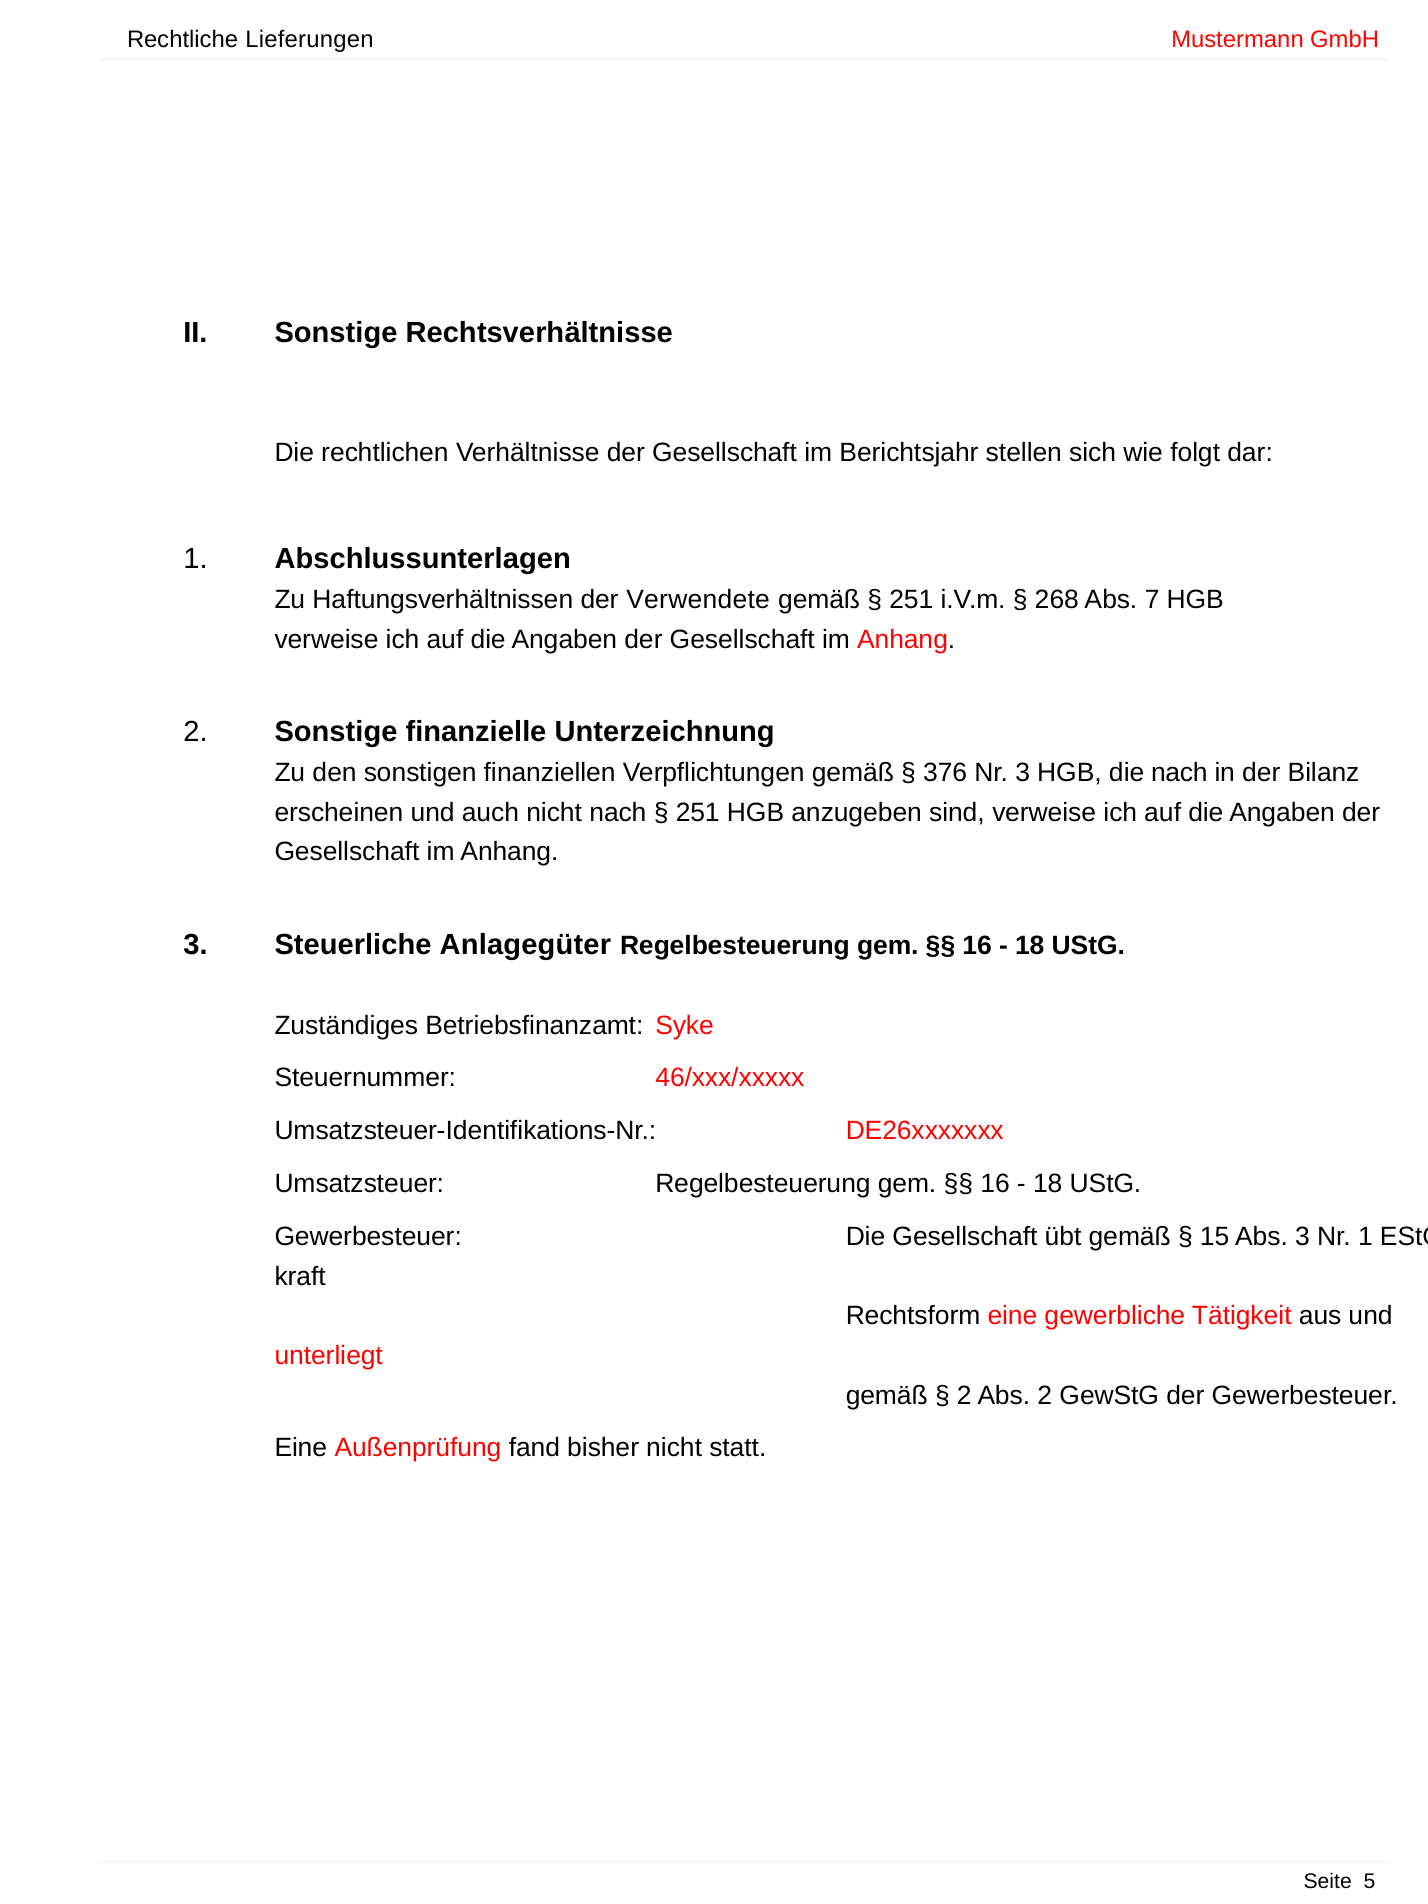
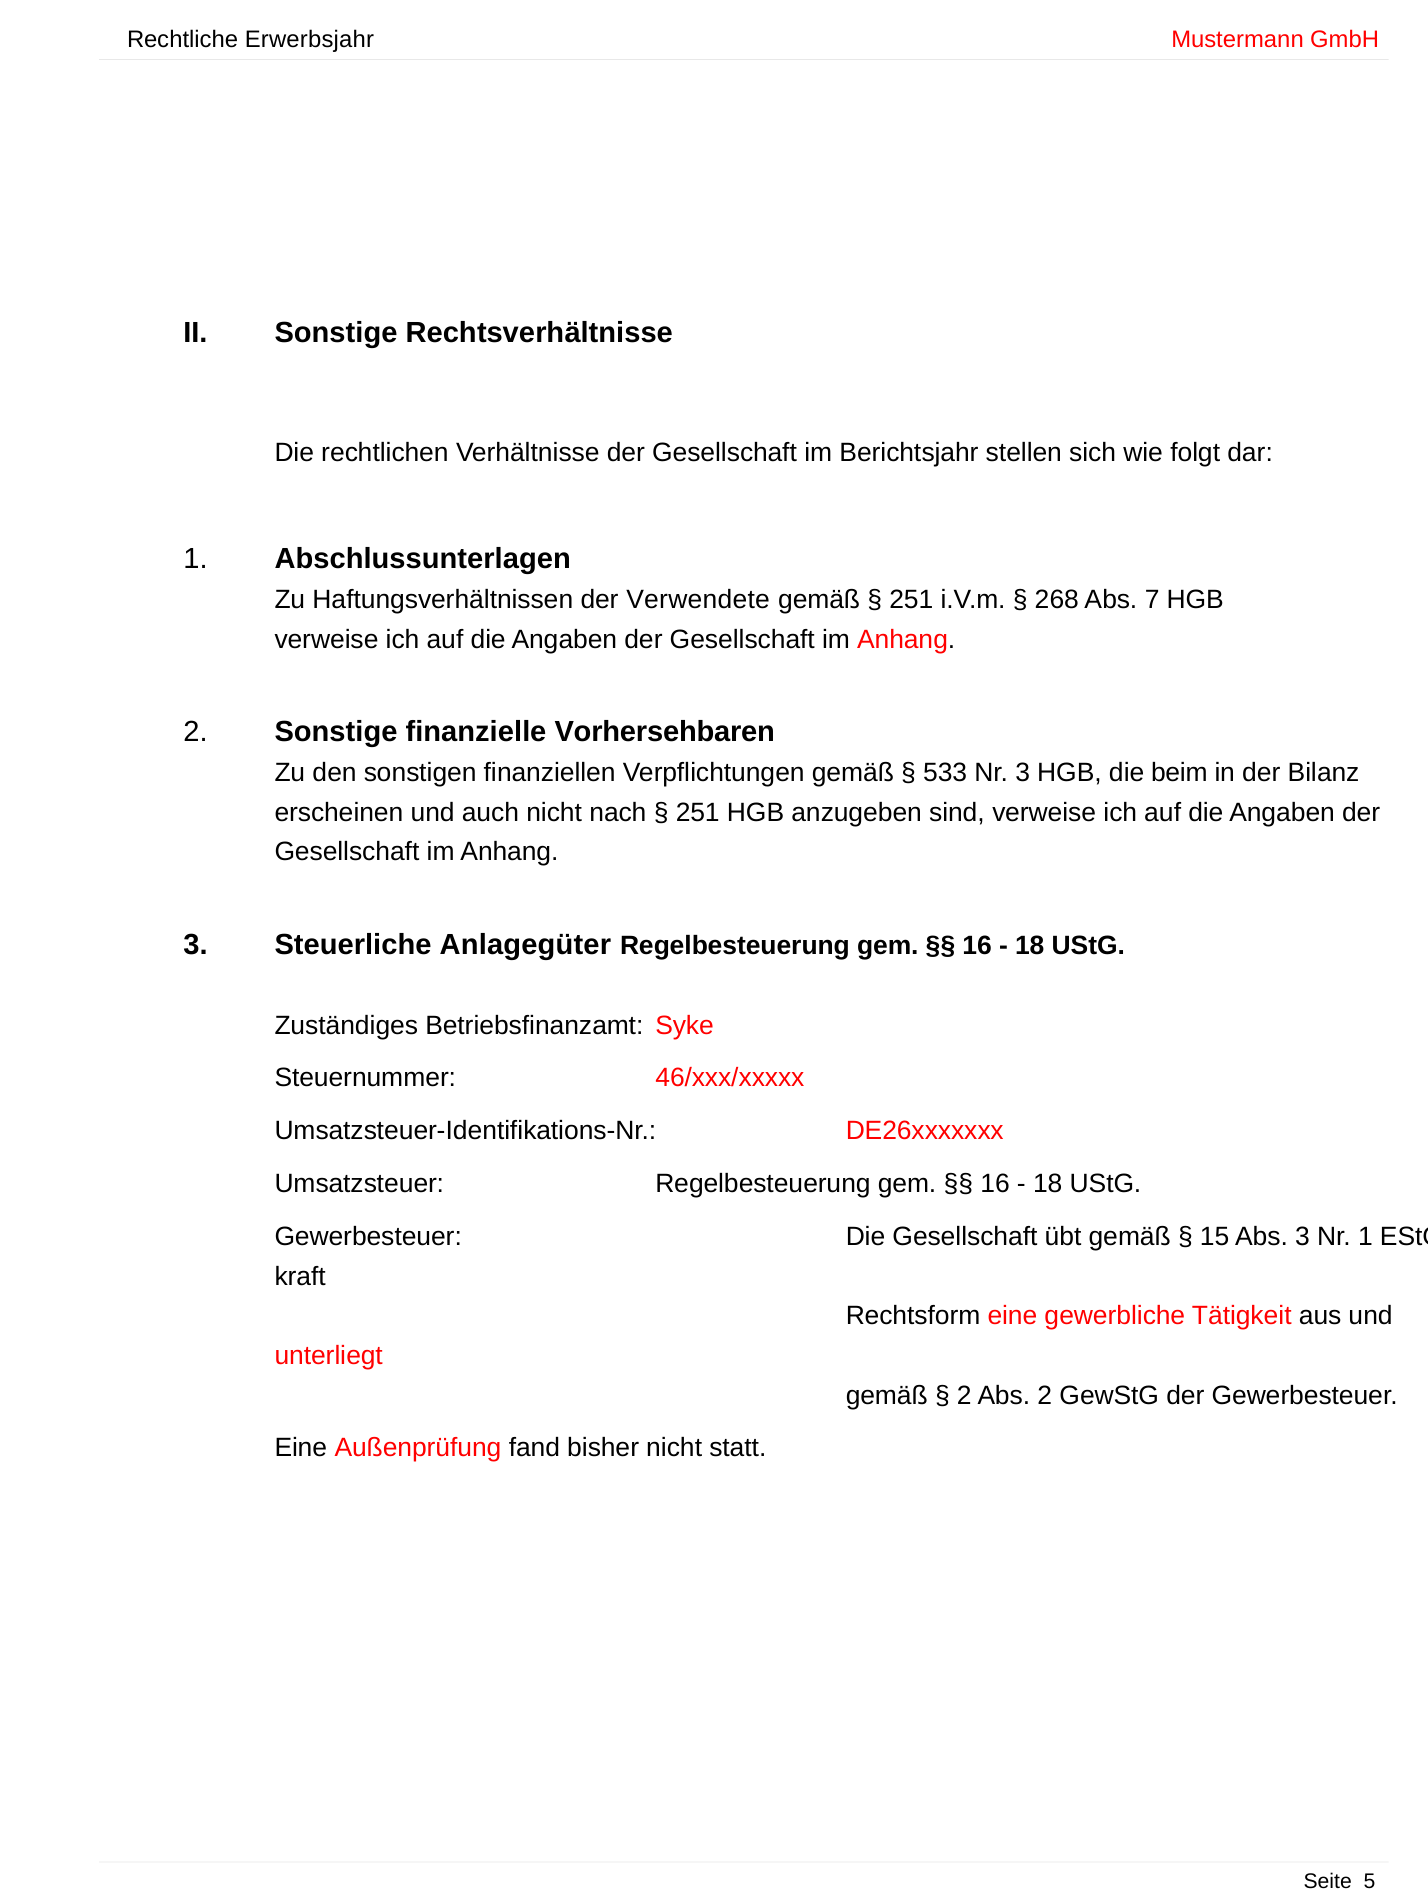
Lieferungen: Lieferungen -> Erwerbsjahr
Unterzeichnung: Unterzeichnung -> Vorhersehbaren
376: 376 -> 533
die nach: nach -> beim
